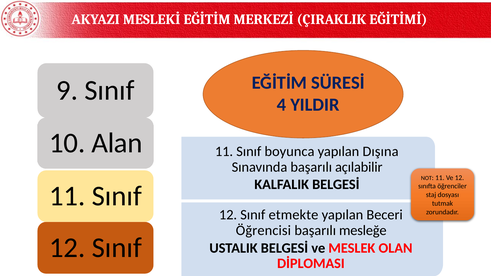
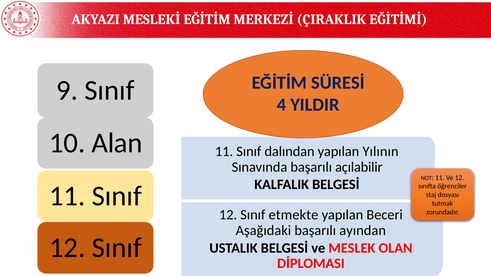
boyunca: boyunca -> dalından
Dışına: Dışına -> Yılının
Öğrencisi: Öğrencisi -> Aşağıdaki
mesleğe: mesleğe -> ayından
